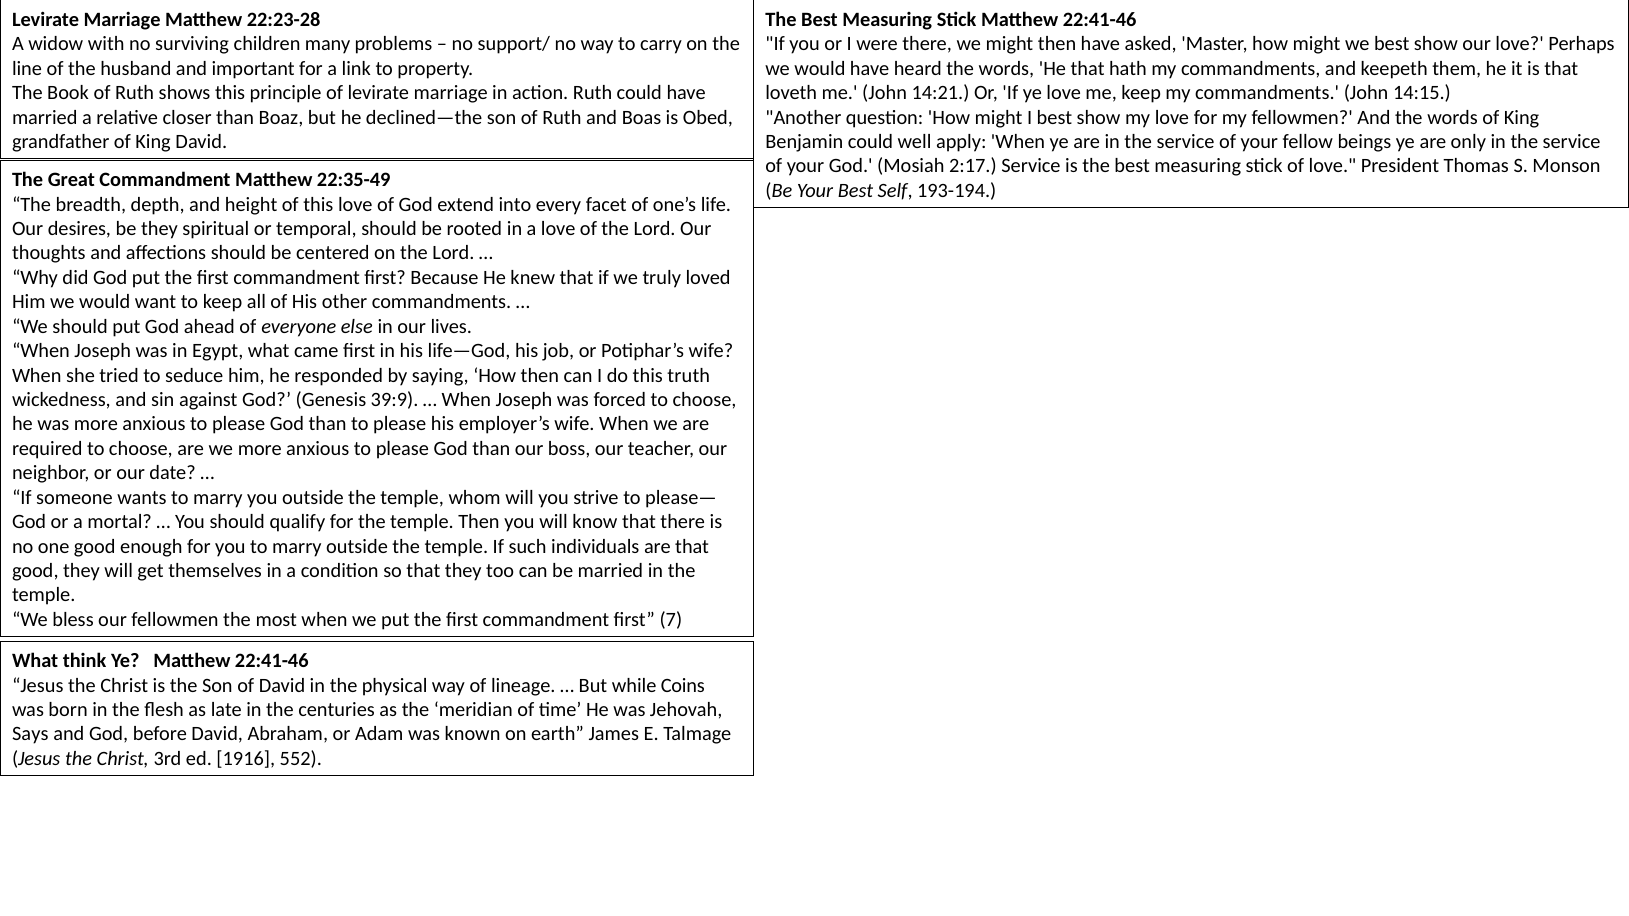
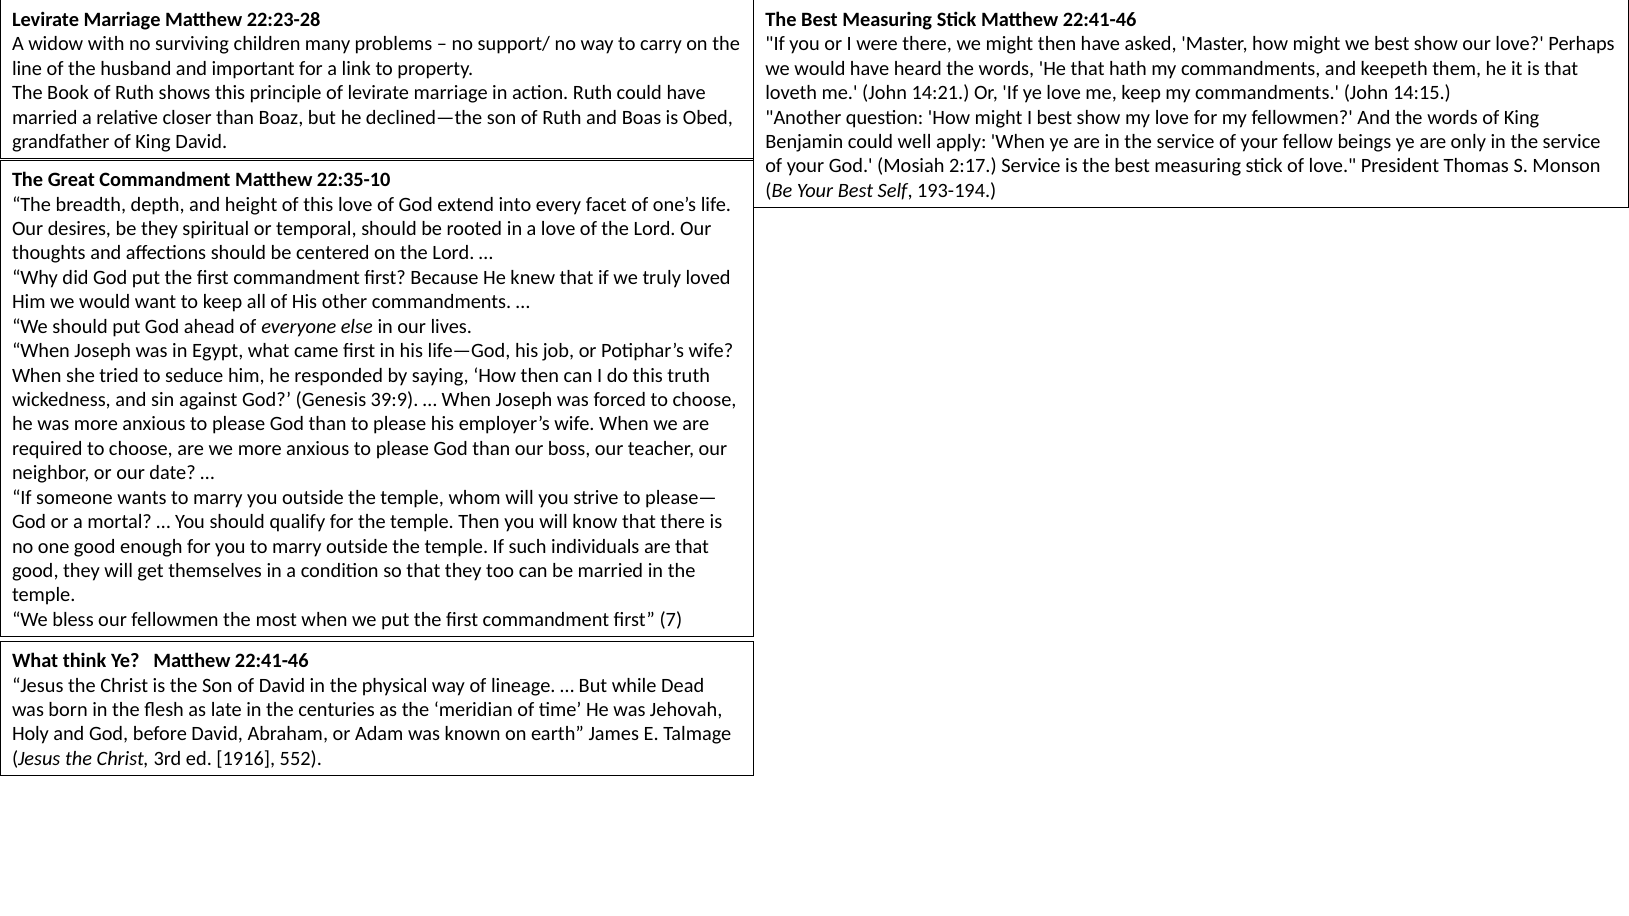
22:35-49: 22:35-49 -> 22:35-10
Coins: Coins -> Dead
Says: Says -> Holy
